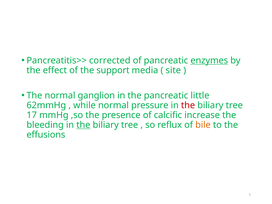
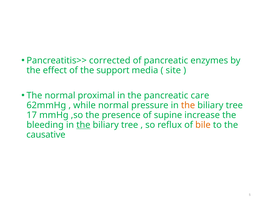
enzymes underline: present -> none
ganglion: ganglion -> proximal
little: little -> care
the at (188, 105) colour: red -> orange
calcific: calcific -> supine
effusions: effusions -> causative
